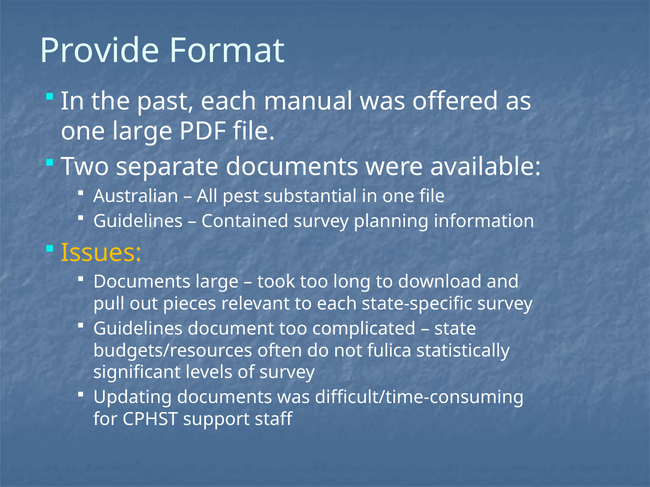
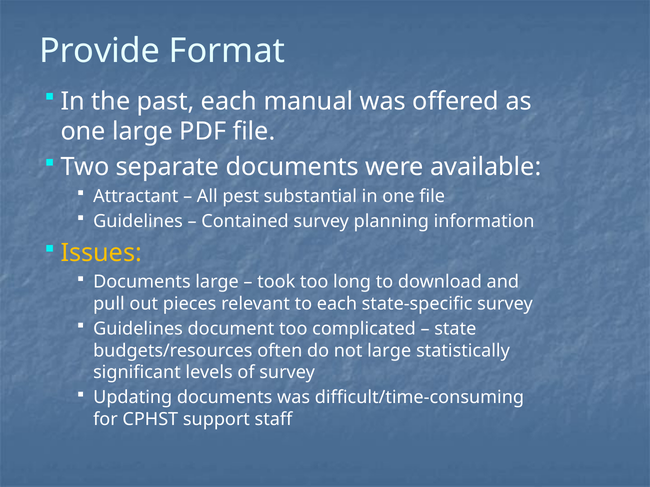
Australian: Australian -> Attractant
not fulica: fulica -> large
